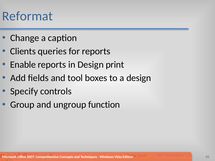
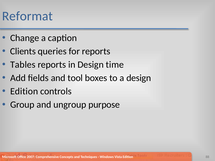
Enable: Enable -> Tables
print: print -> time
Specify at (24, 91): Specify -> Edition
function: function -> purpose
